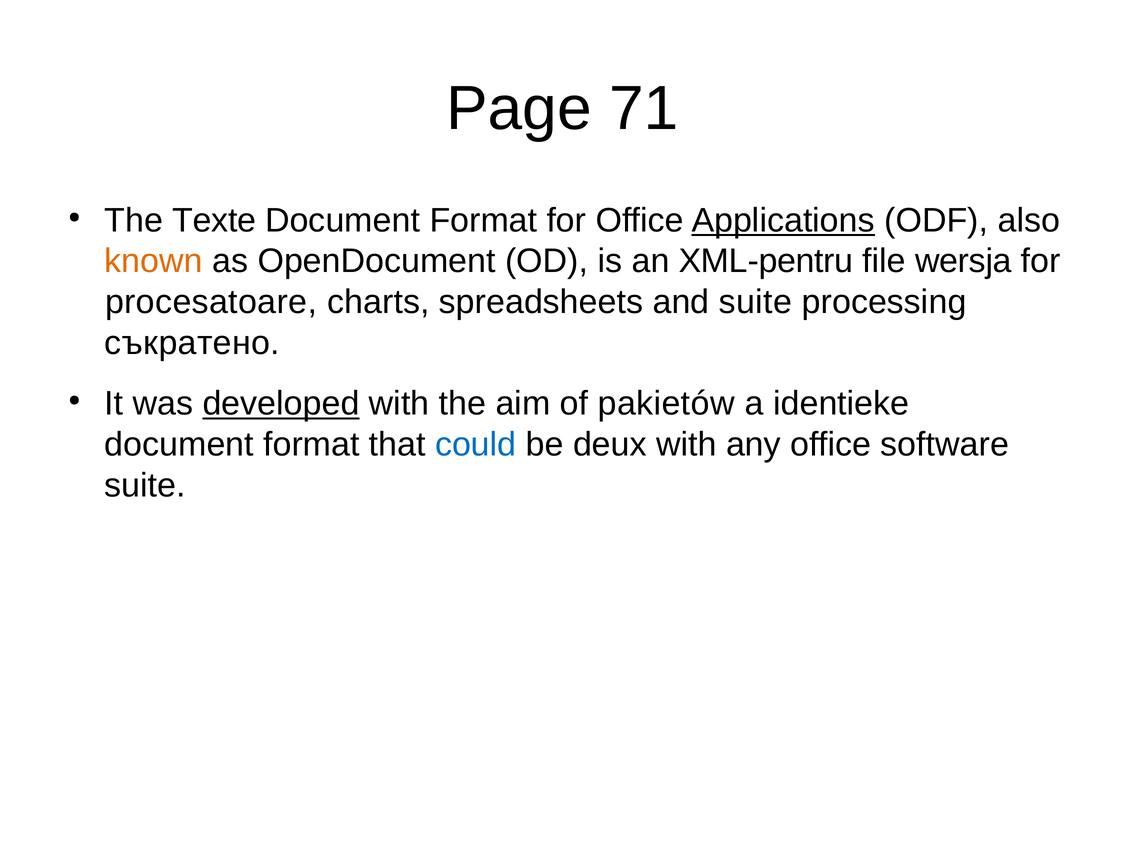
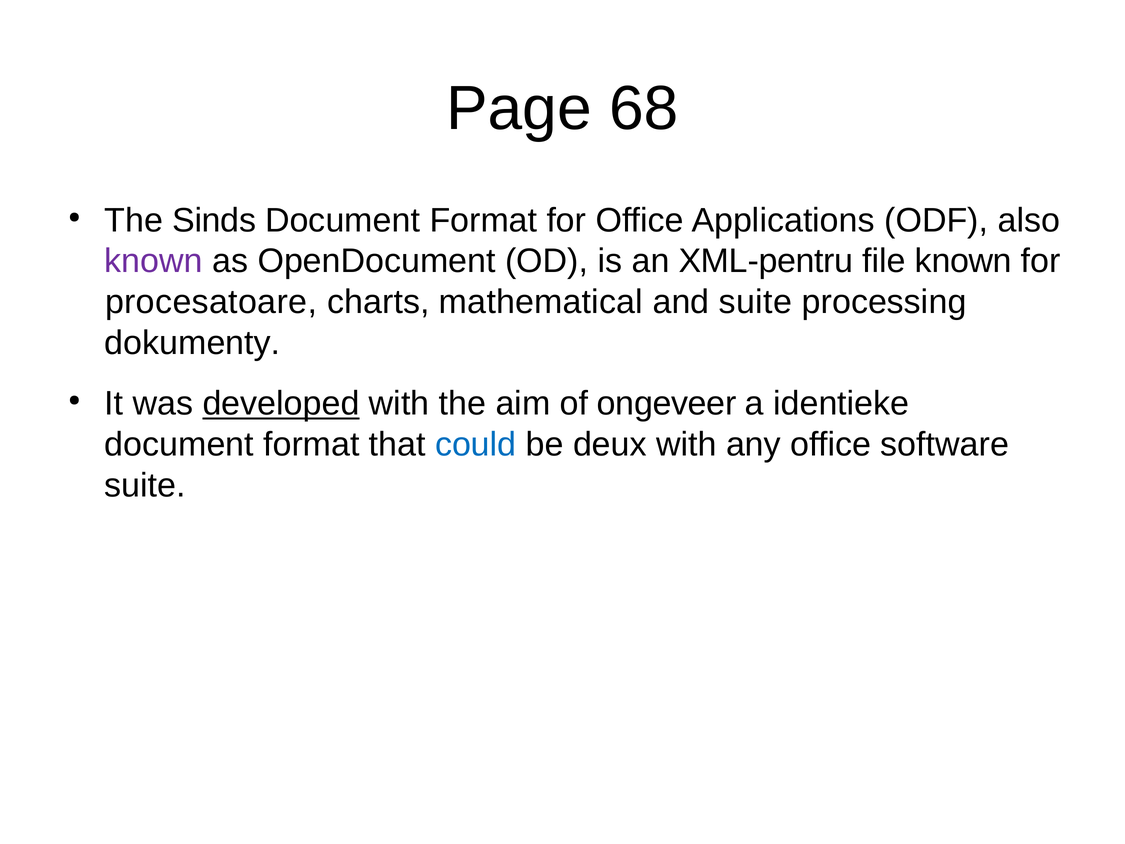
71: 71 -> 68
Texte: Texte -> Sinds
Applications underline: present -> none
known at (154, 261) colour: orange -> purple
file wersja: wersja -> known
spreadsheets: spreadsheets -> mathematical
съкратено: съкратено -> dokumenty
pakietów: pakietów -> ongeveer
